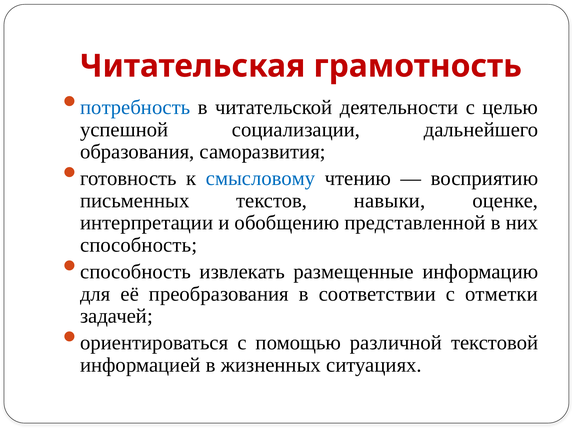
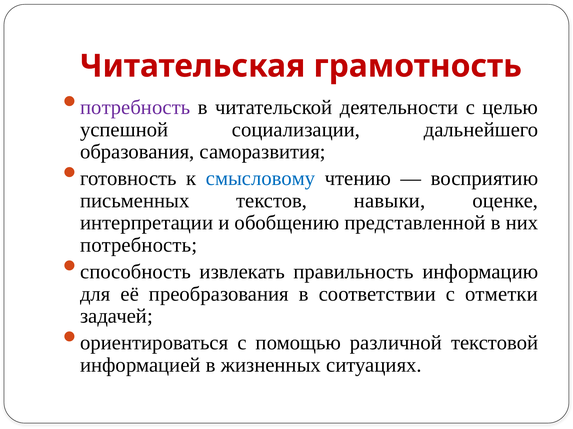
потребность at (135, 107) colour: blue -> purple
способность at (139, 246): способность -> потребность
размещенные: размещенные -> правильность
